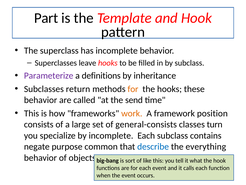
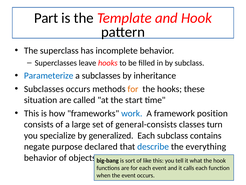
Parameterize colour: purple -> blue
a definitions: definitions -> subclasses
Subclasses return: return -> occurs
behavior at (41, 100): behavior -> situation
send: send -> start
work colour: orange -> blue
by incomplete: incomplete -> generalized
common: common -> declared
